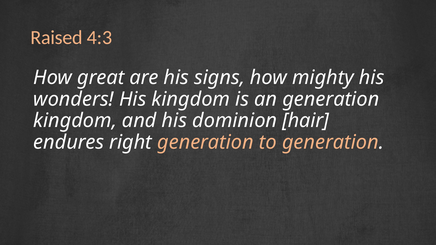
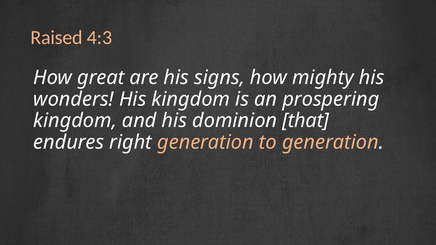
an generation: generation -> prospering
hair: hair -> that
